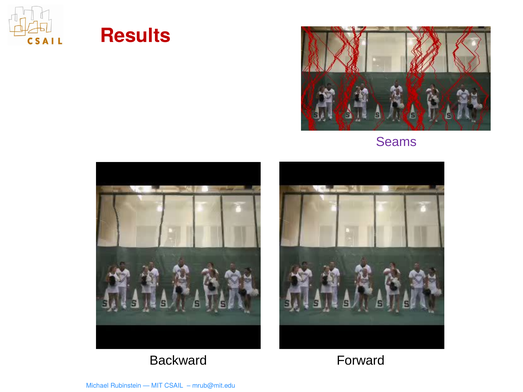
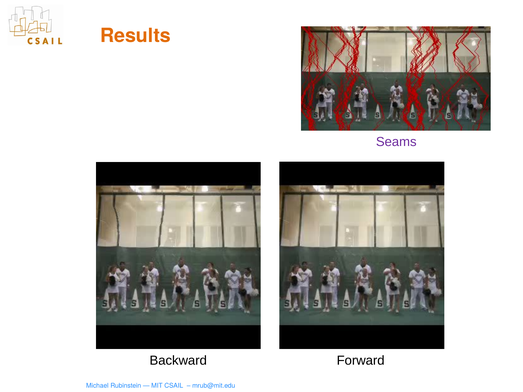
Results colour: red -> orange
